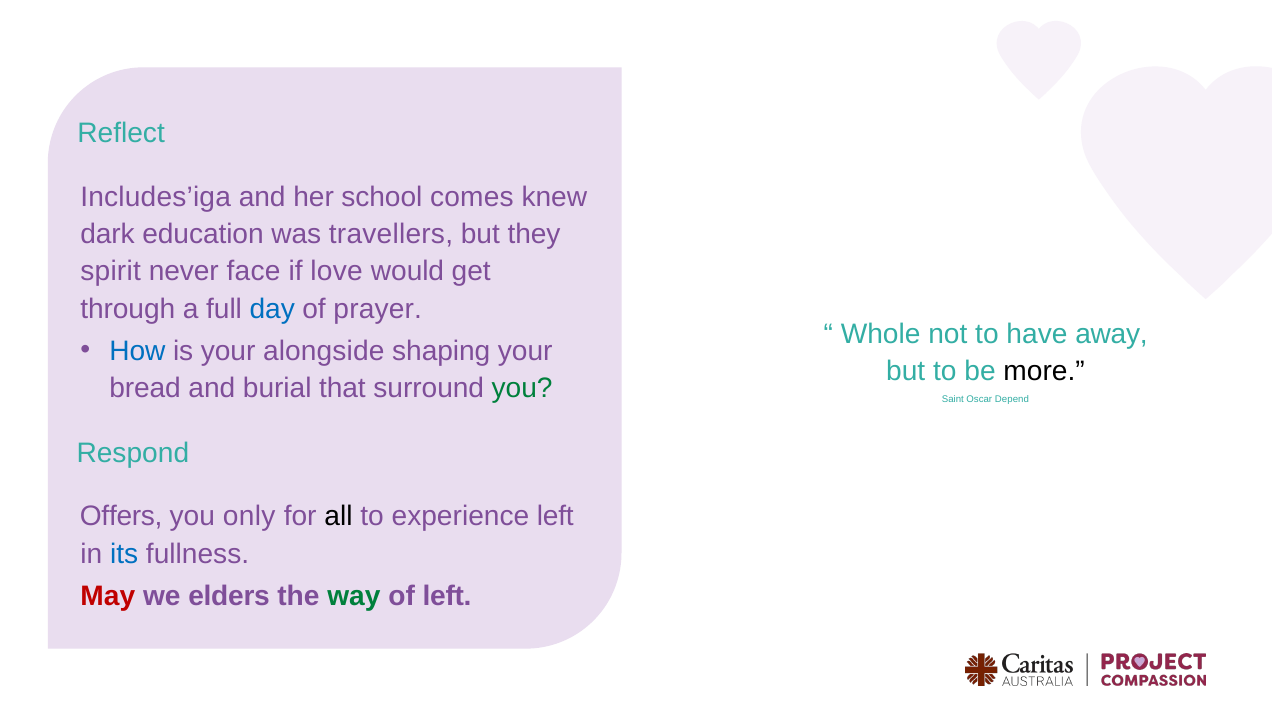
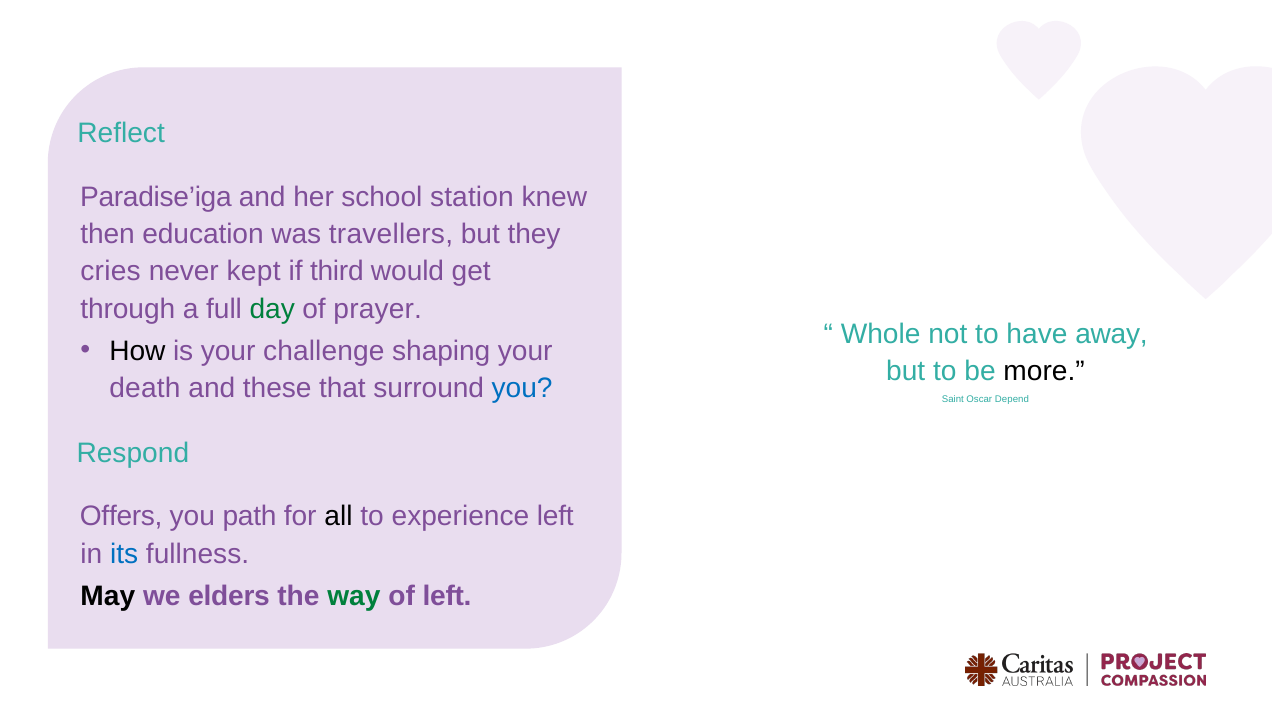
Includes’iga: Includes’iga -> Paradise’iga
comes: comes -> station
dark: dark -> then
spirit: spirit -> cries
face: face -> kept
love: love -> third
day colour: blue -> green
How colour: blue -> black
alongside: alongside -> challenge
bread: bread -> death
burial: burial -> these
you at (522, 388) colour: green -> blue
only: only -> path
May colour: red -> black
